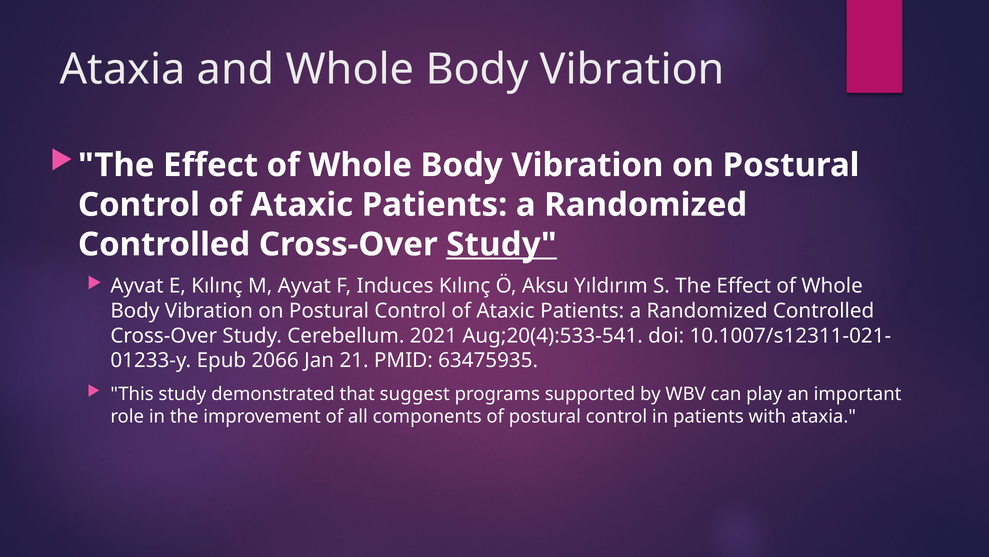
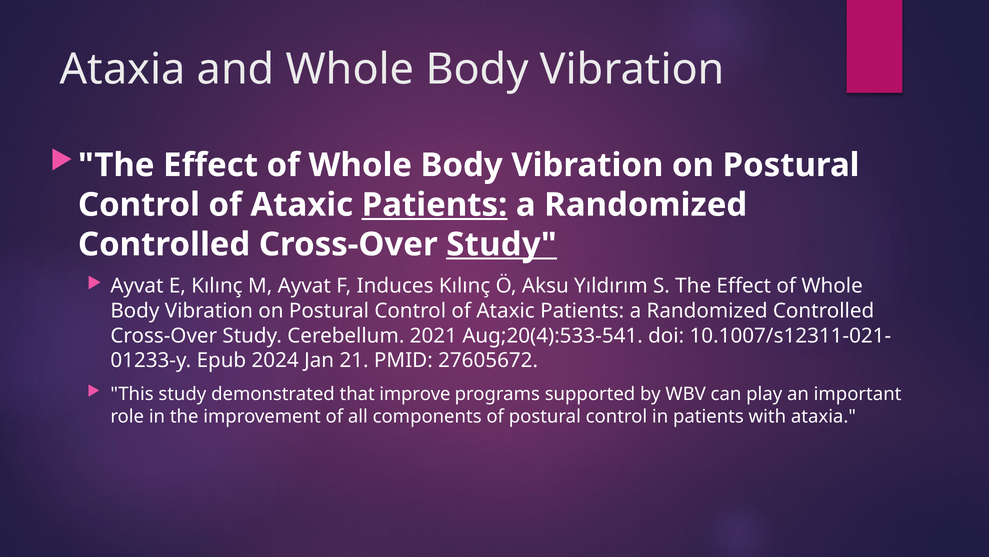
Patients at (435, 205) underline: none -> present
2066: 2066 -> 2024
63475935: 63475935 -> 27605672
suggest: suggest -> improve
